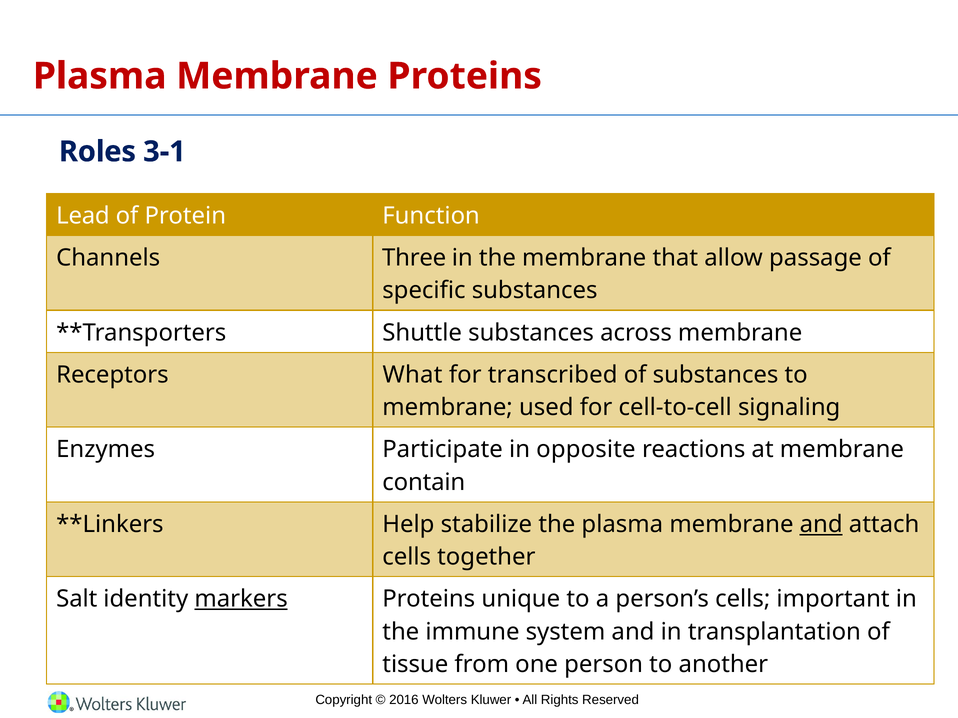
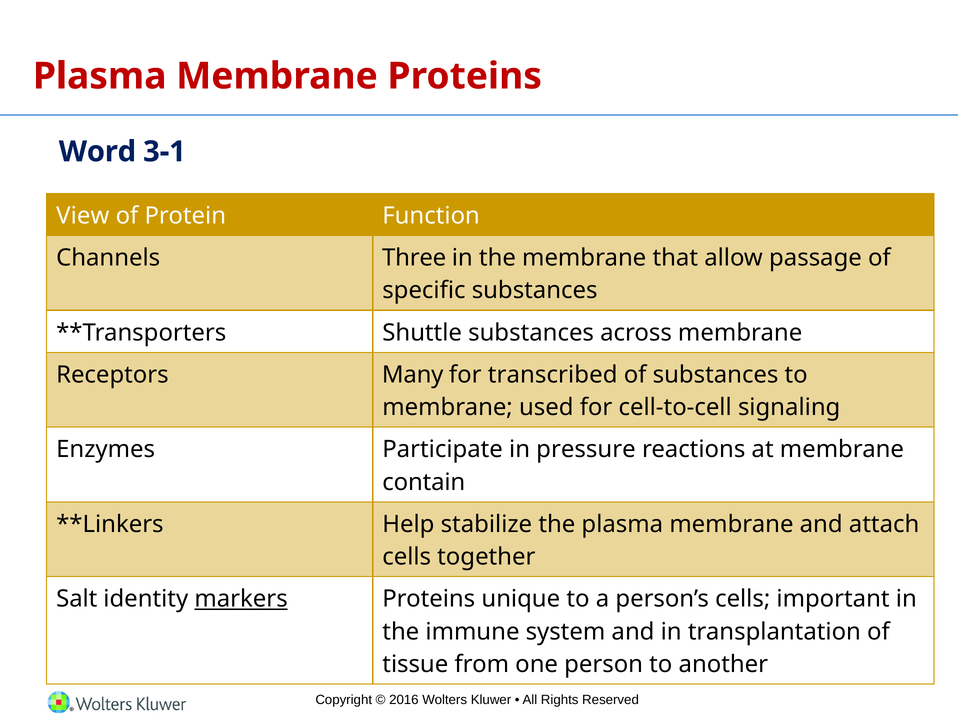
Roles: Roles -> Word
Lead: Lead -> View
What: What -> Many
opposite: opposite -> pressure
and at (821, 525) underline: present -> none
